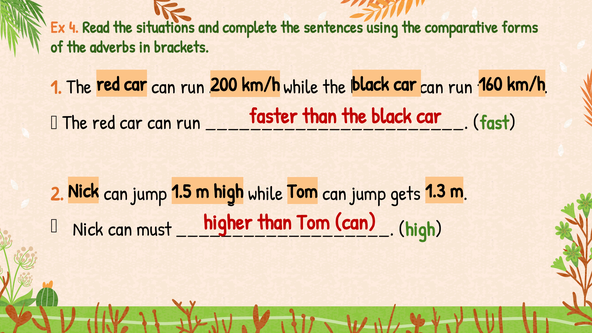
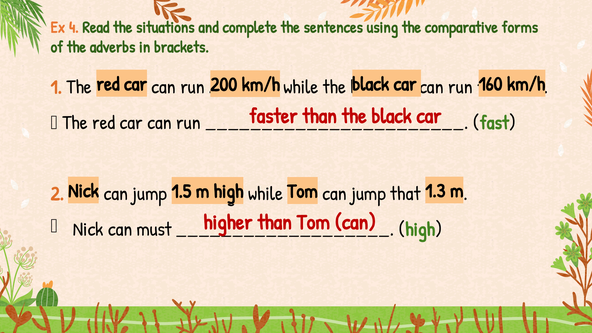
gets: gets -> that
